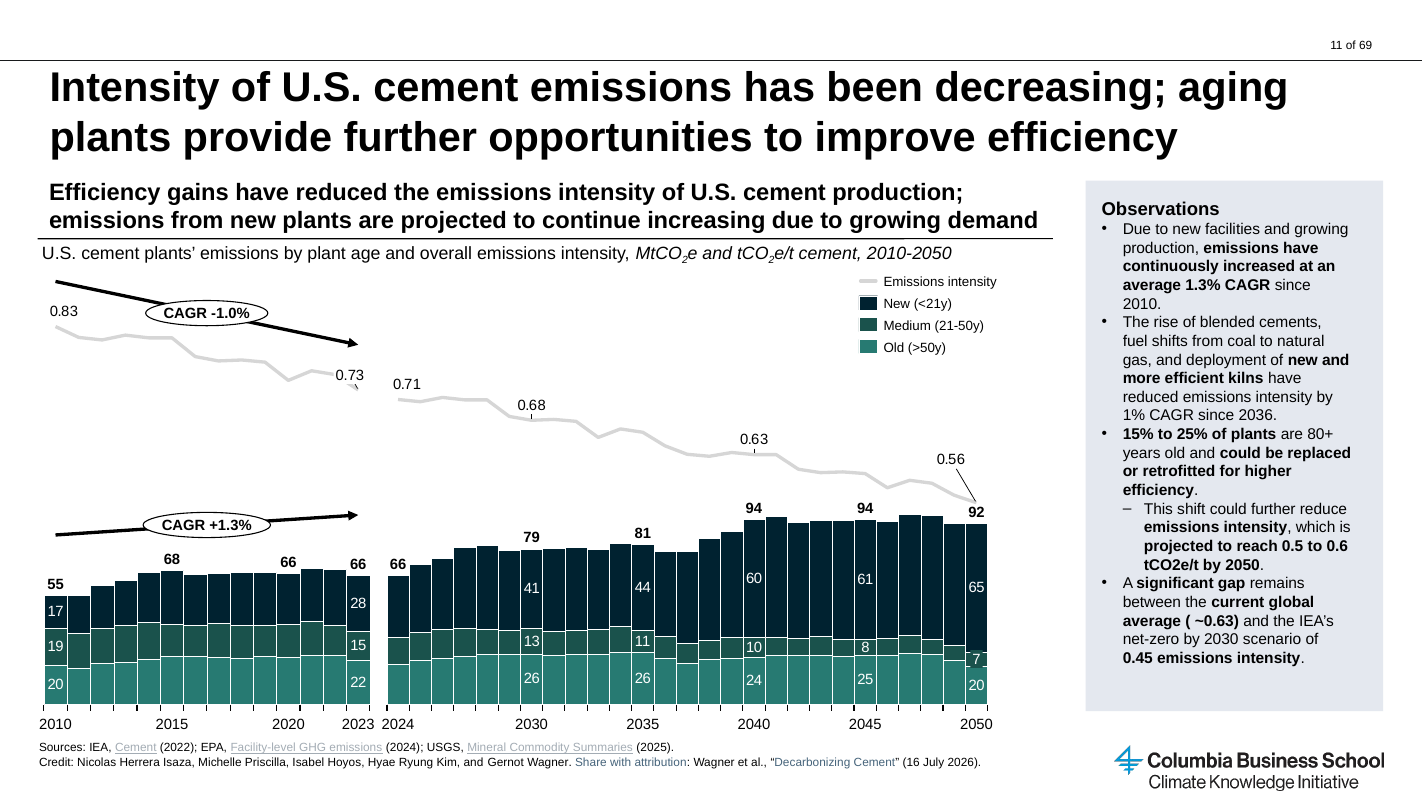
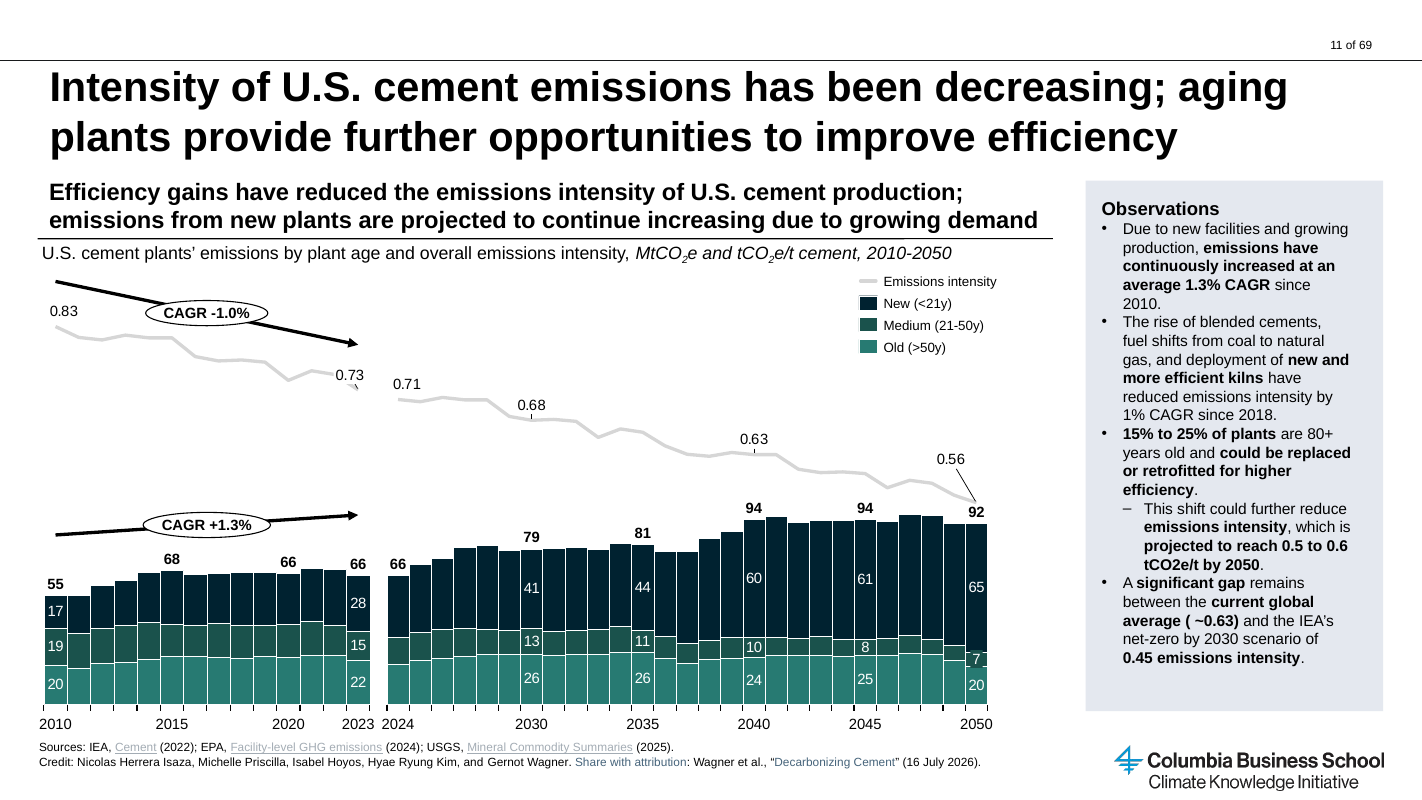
2036: 2036 -> 2018
